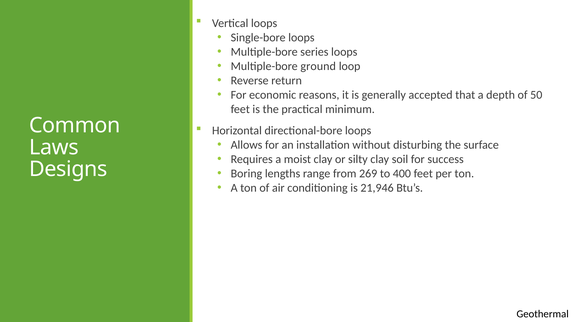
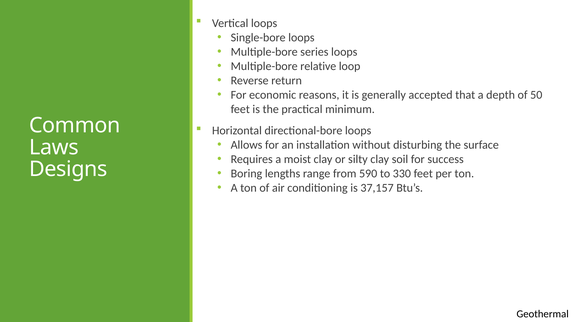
ground: ground -> relative
269: 269 -> 590
400: 400 -> 330
21,946: 21,946 -> 37,157
